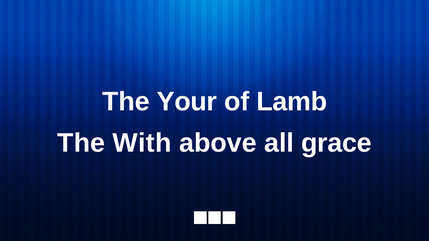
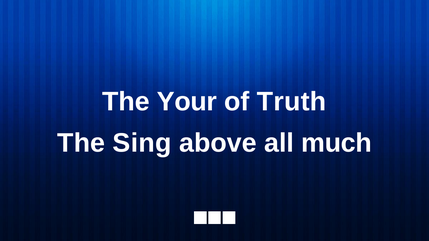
Lamb: Lamb -> Truth
With: With -> Sing
grace: grace -> much
